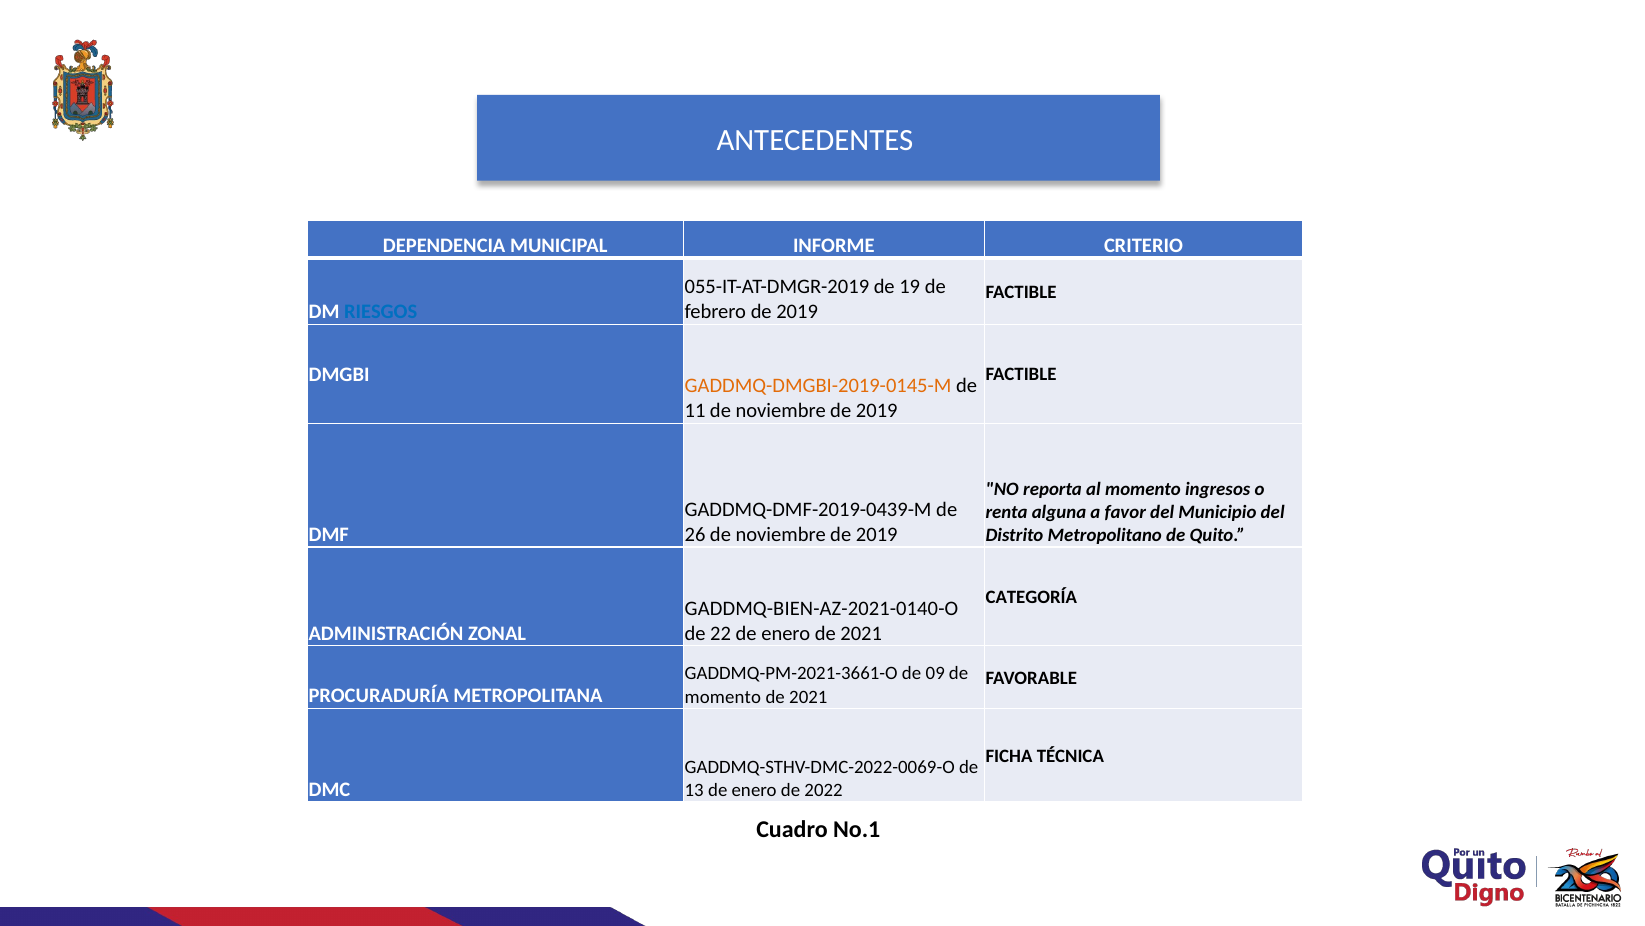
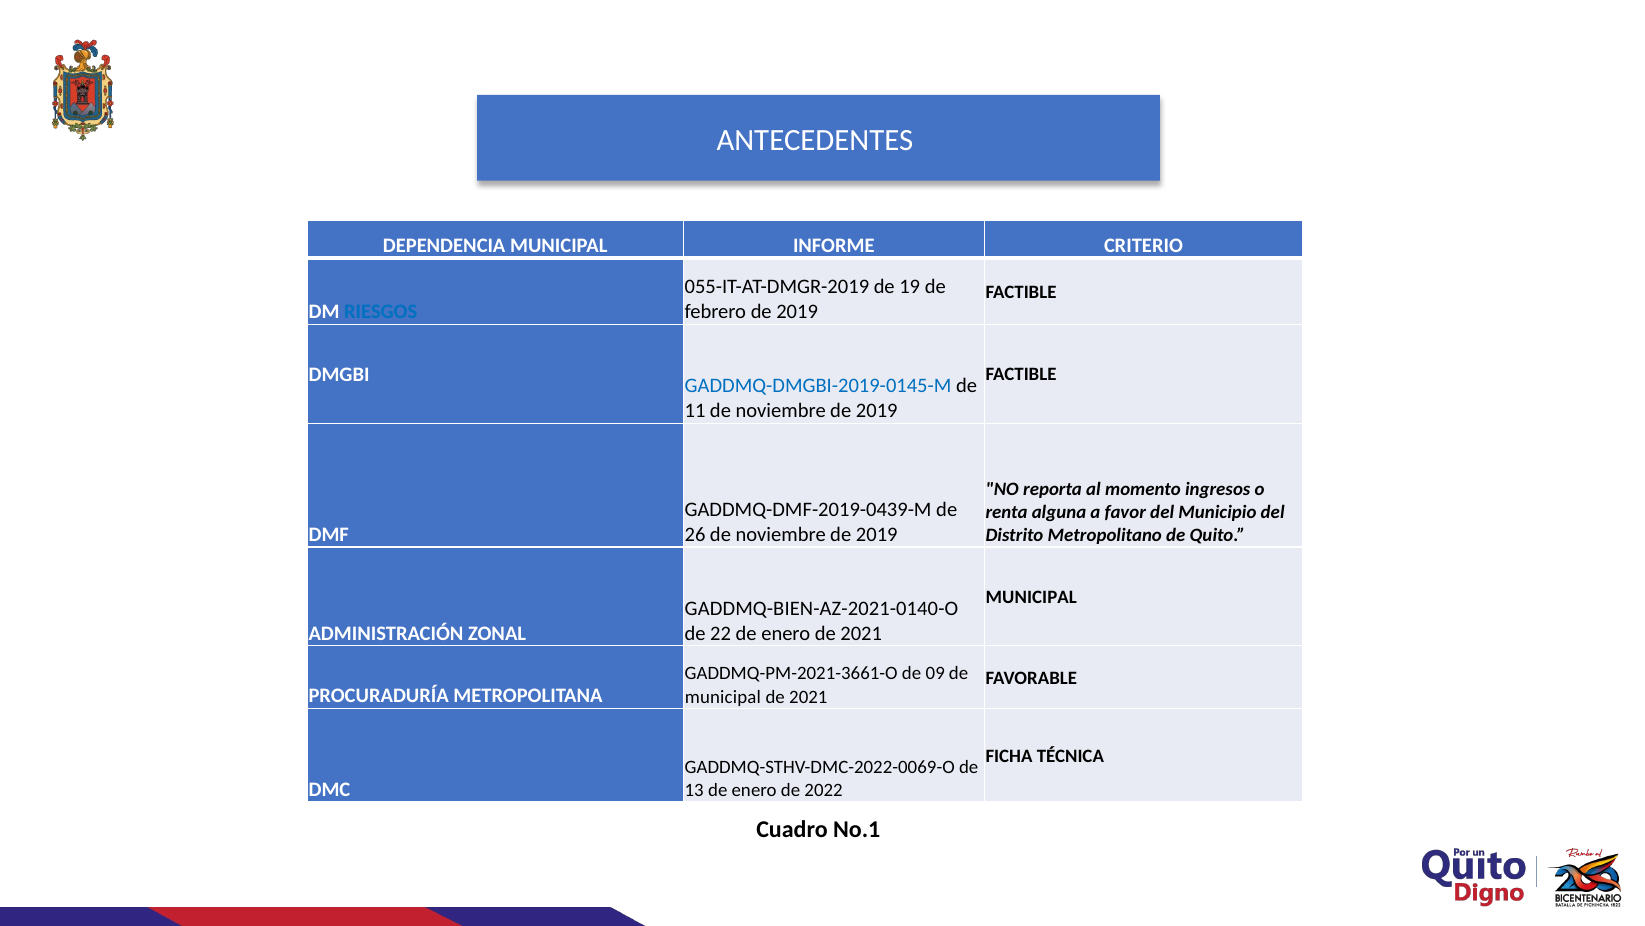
GADDMQ-DMGBI-2019-0145-M colour: orange -> blue
CATEGORÍA at (1031, 597): CATEGORÍA -> MUNICIPAL
momento at (723, 697): momento -> municipal
